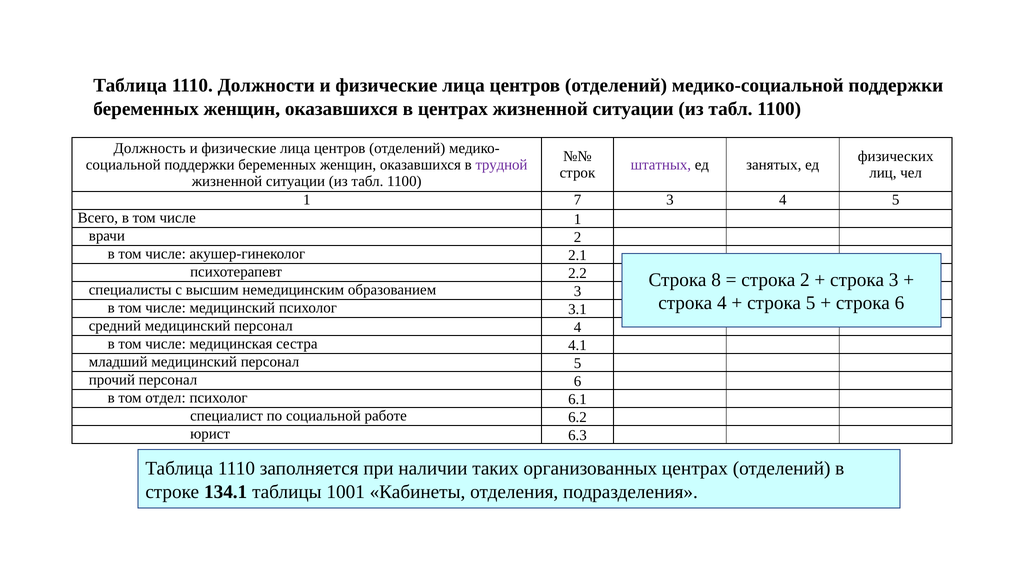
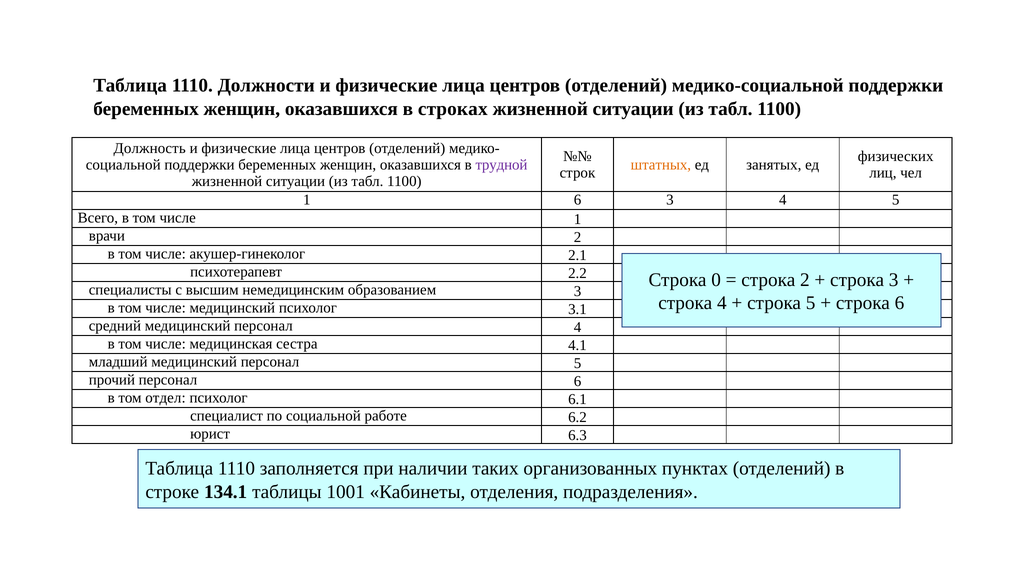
в центрах: центрах -> строках
штатных colour: purple -> orange
1 7: 7 -> 6
8: 8 -> 0
организованных центрах: центрах -> пунктах
